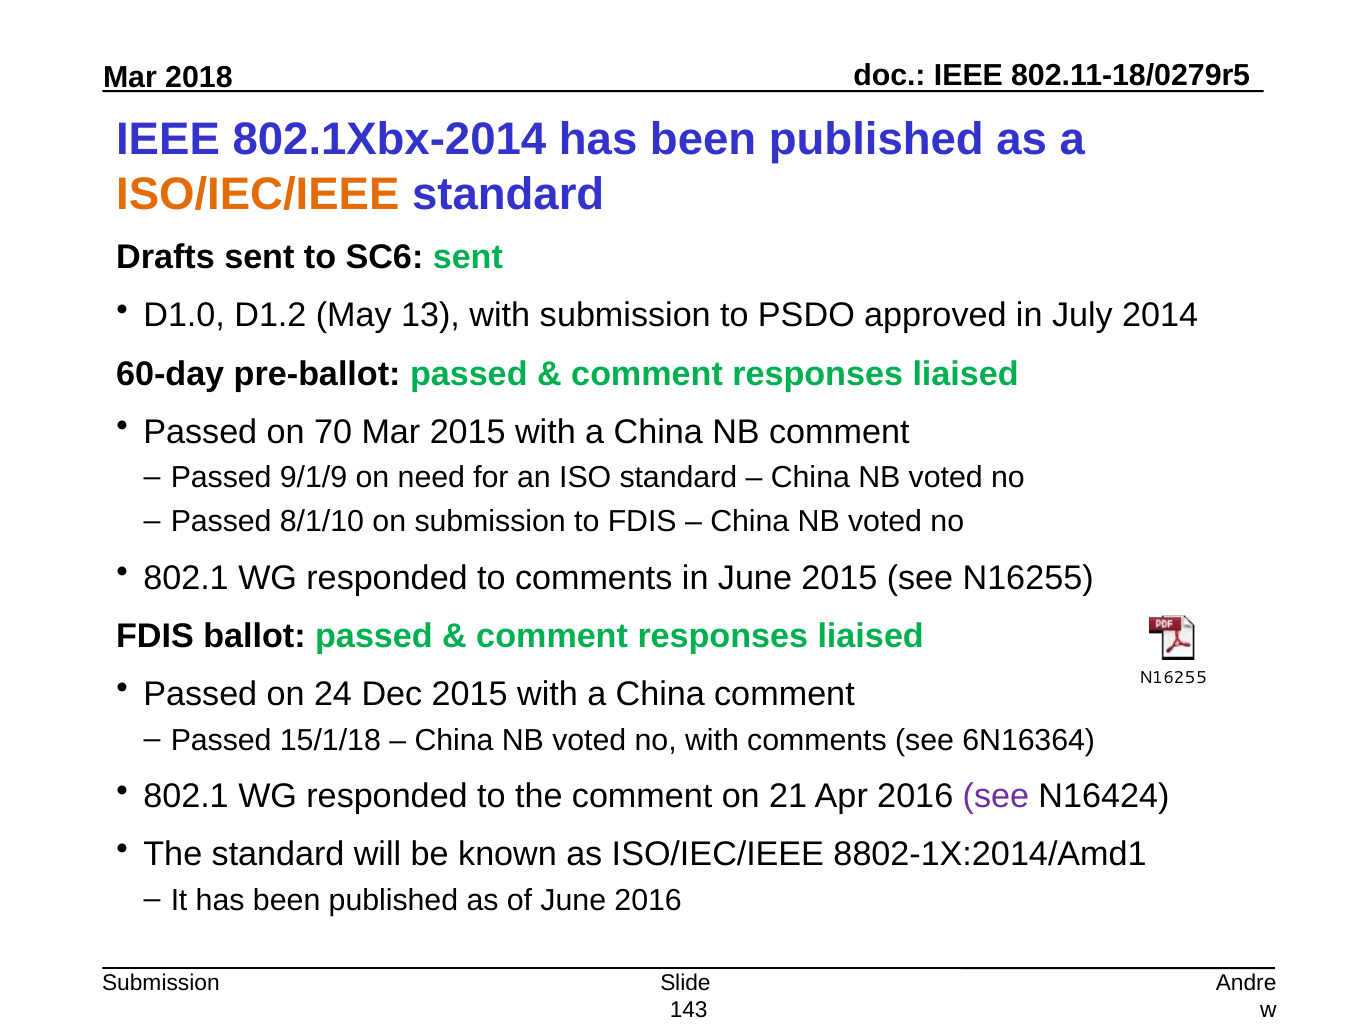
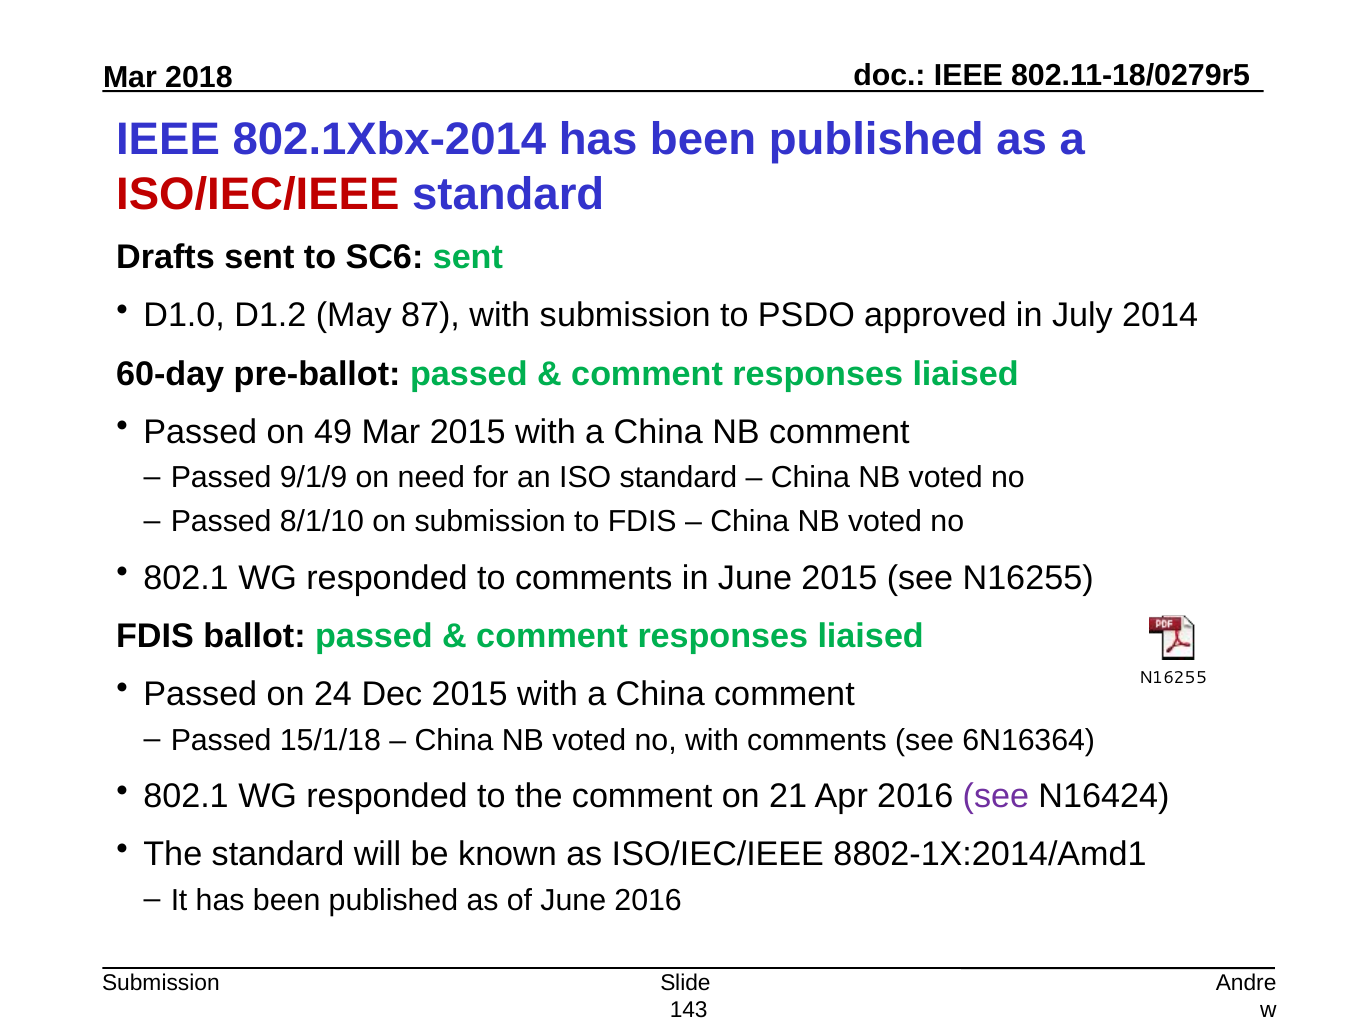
ISO/IEC/IEEE at (258, 194) colour: orange -> red
13: 13 -> 87
70: 70 -> 49
